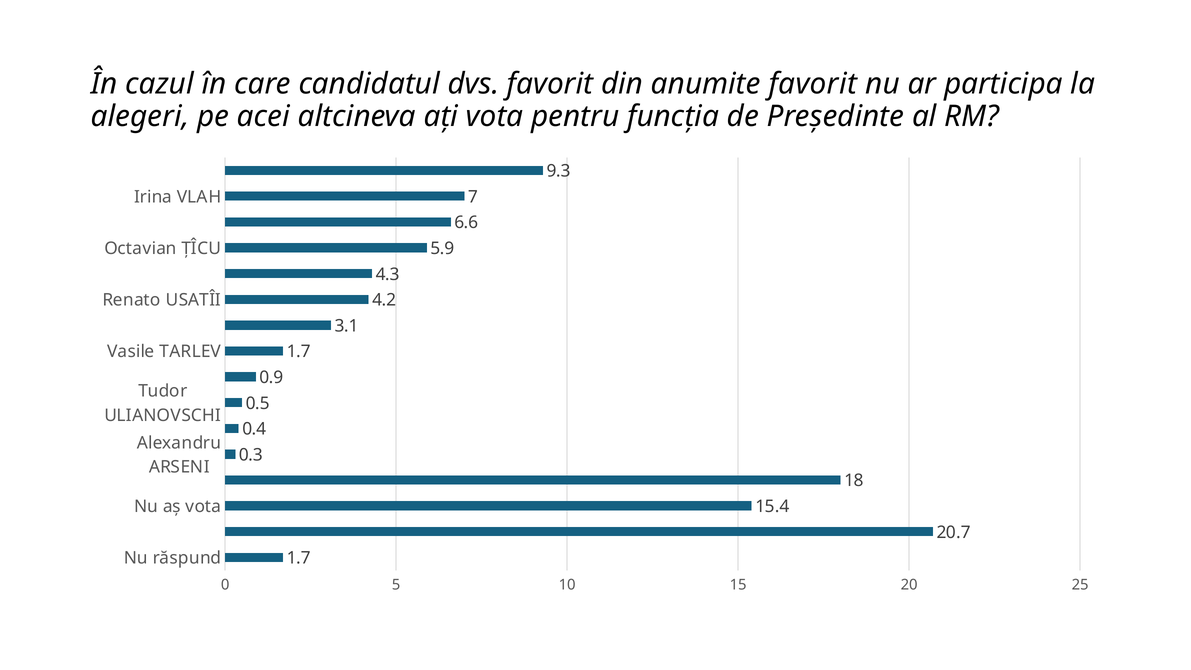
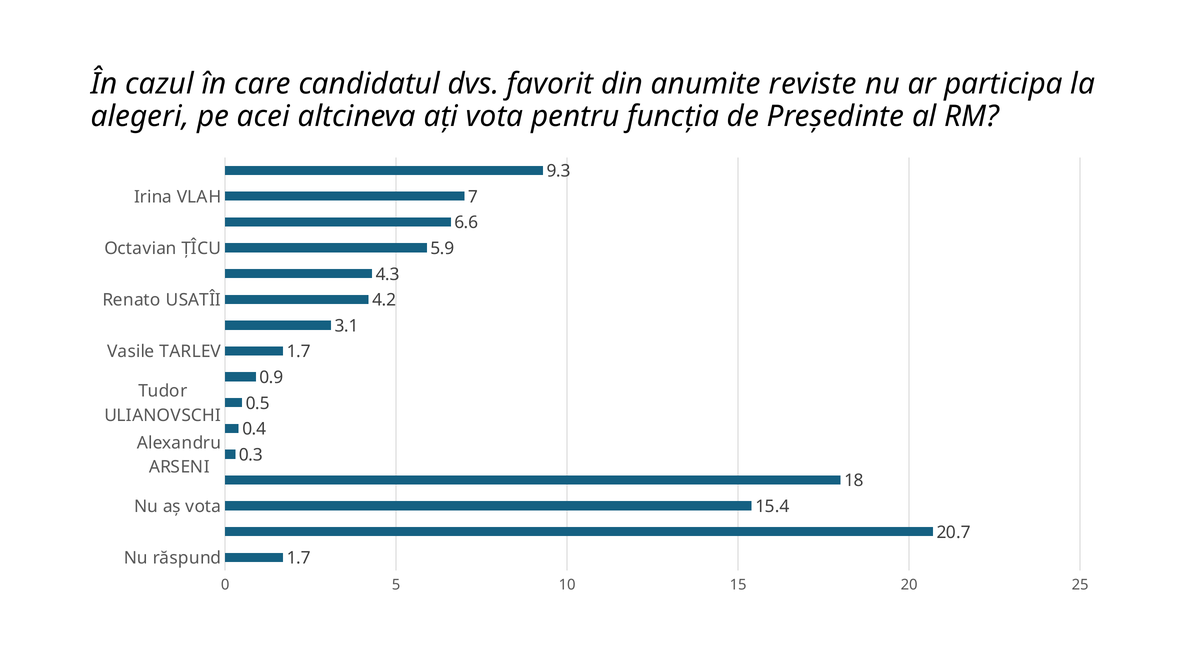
anumite favorit: favorit -> reviste
